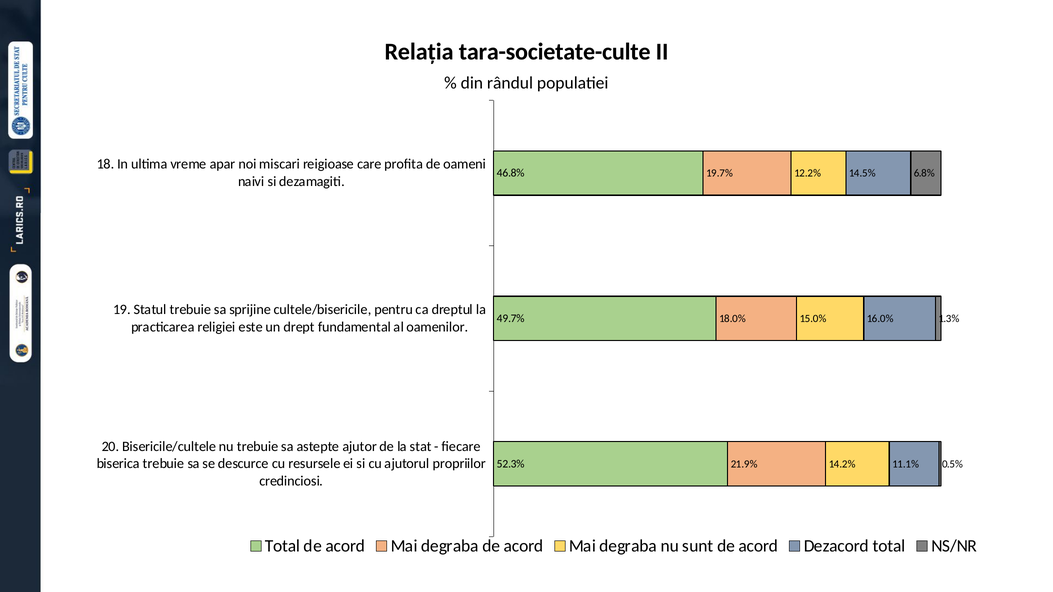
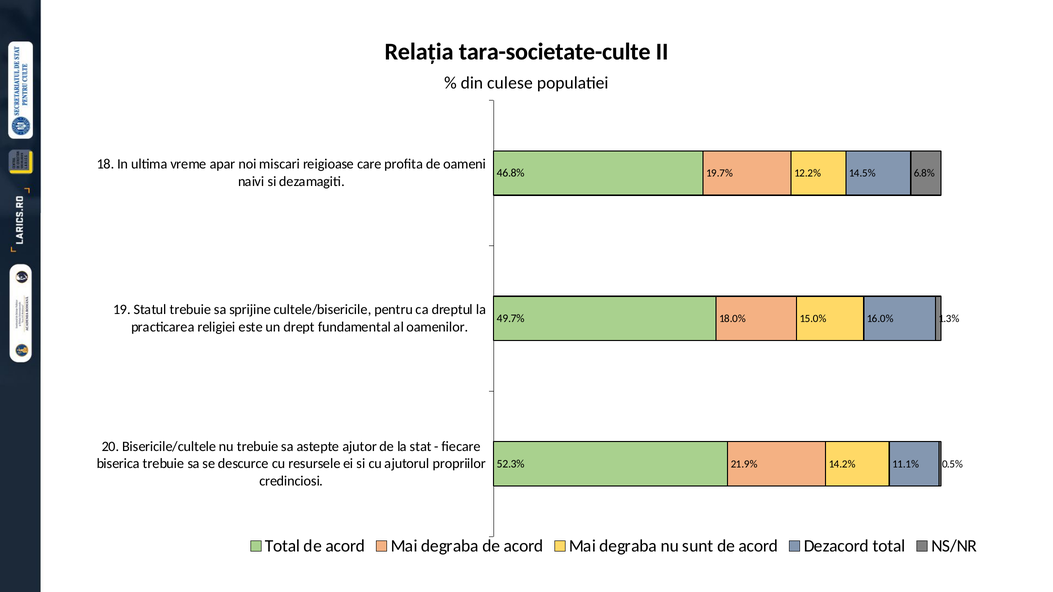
rândul: rândul -> culese
